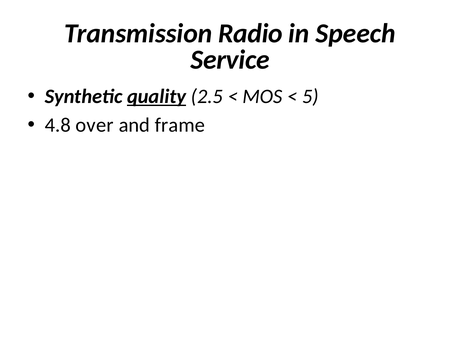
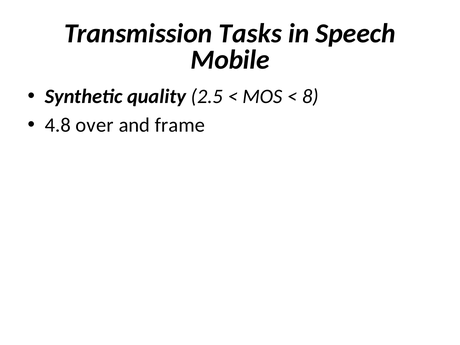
Radio: Radio -> Tasks
Service: Service -> Mobile
quality underline: present -> none
5: 5 -> 8
